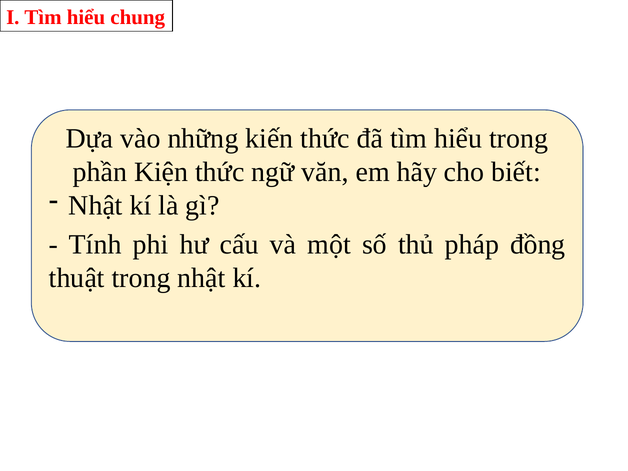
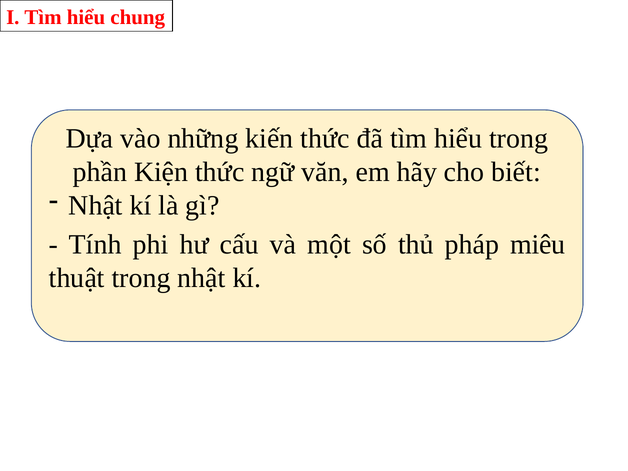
đồng: đồng -> miêu
